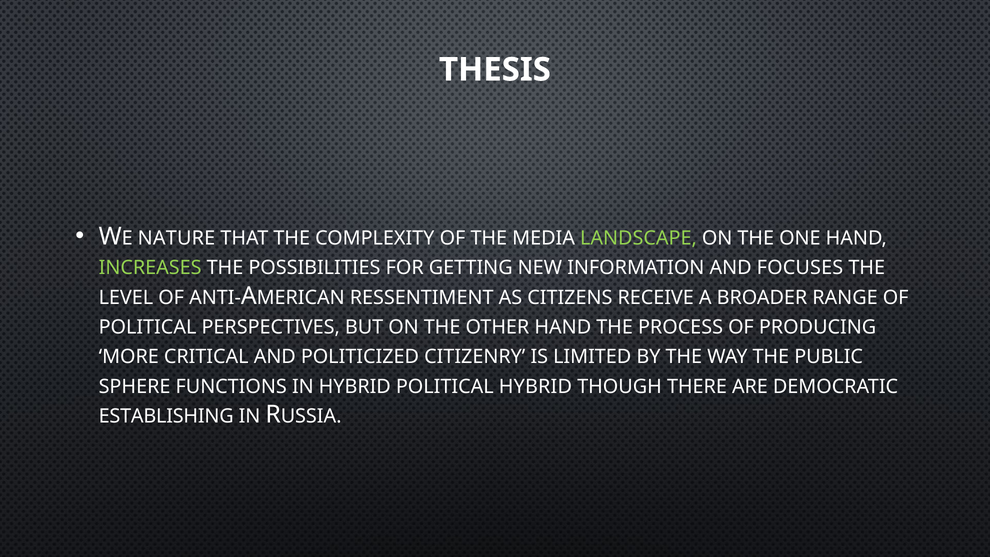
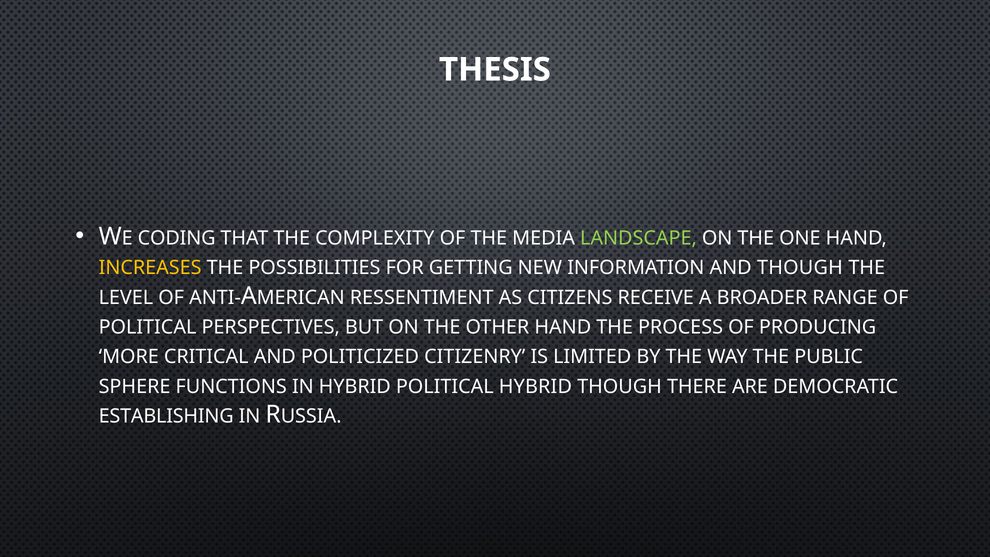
NATURE: NATURE -> CODING
INCREASES colour: light green -> yellow
AND FOCUSES: FOCUSES -> THOUGH
